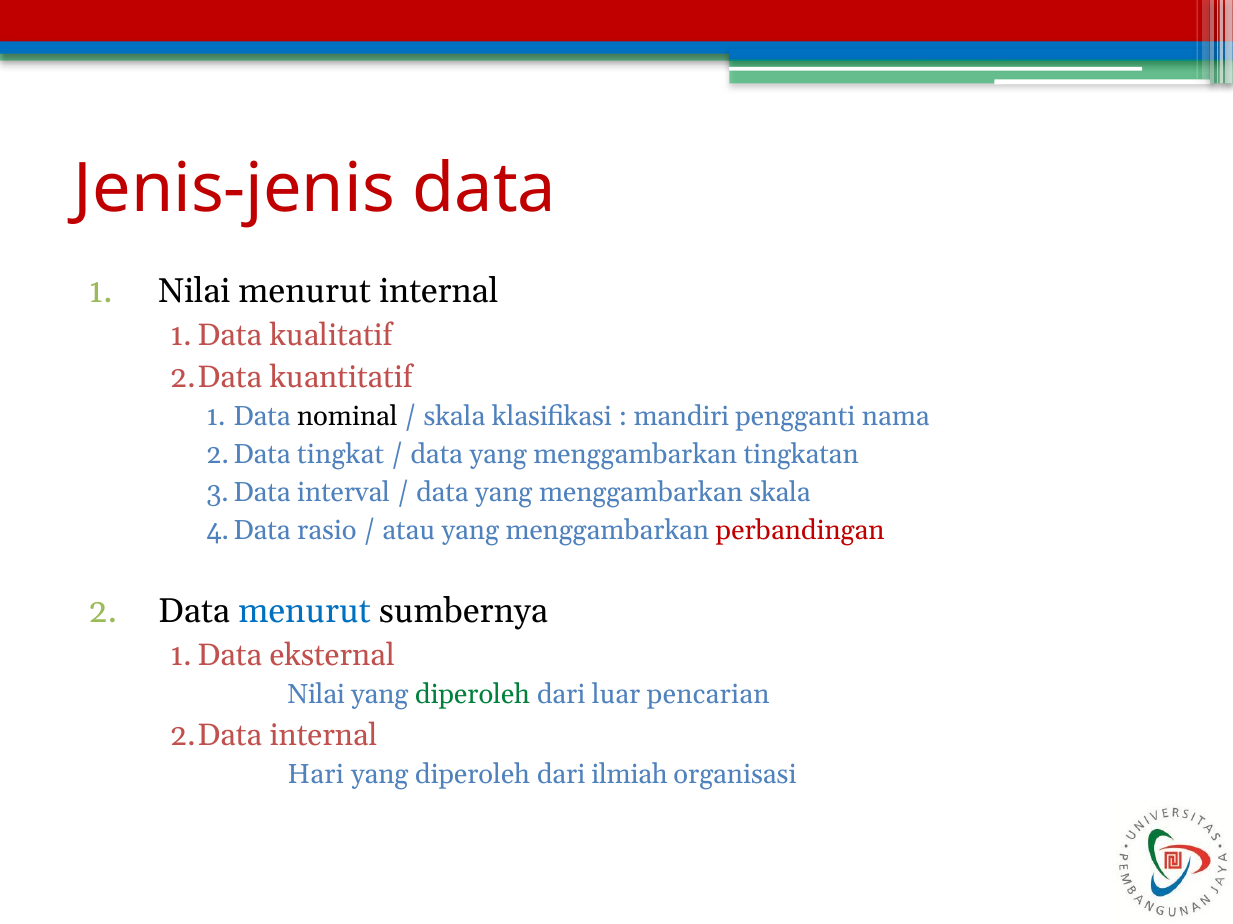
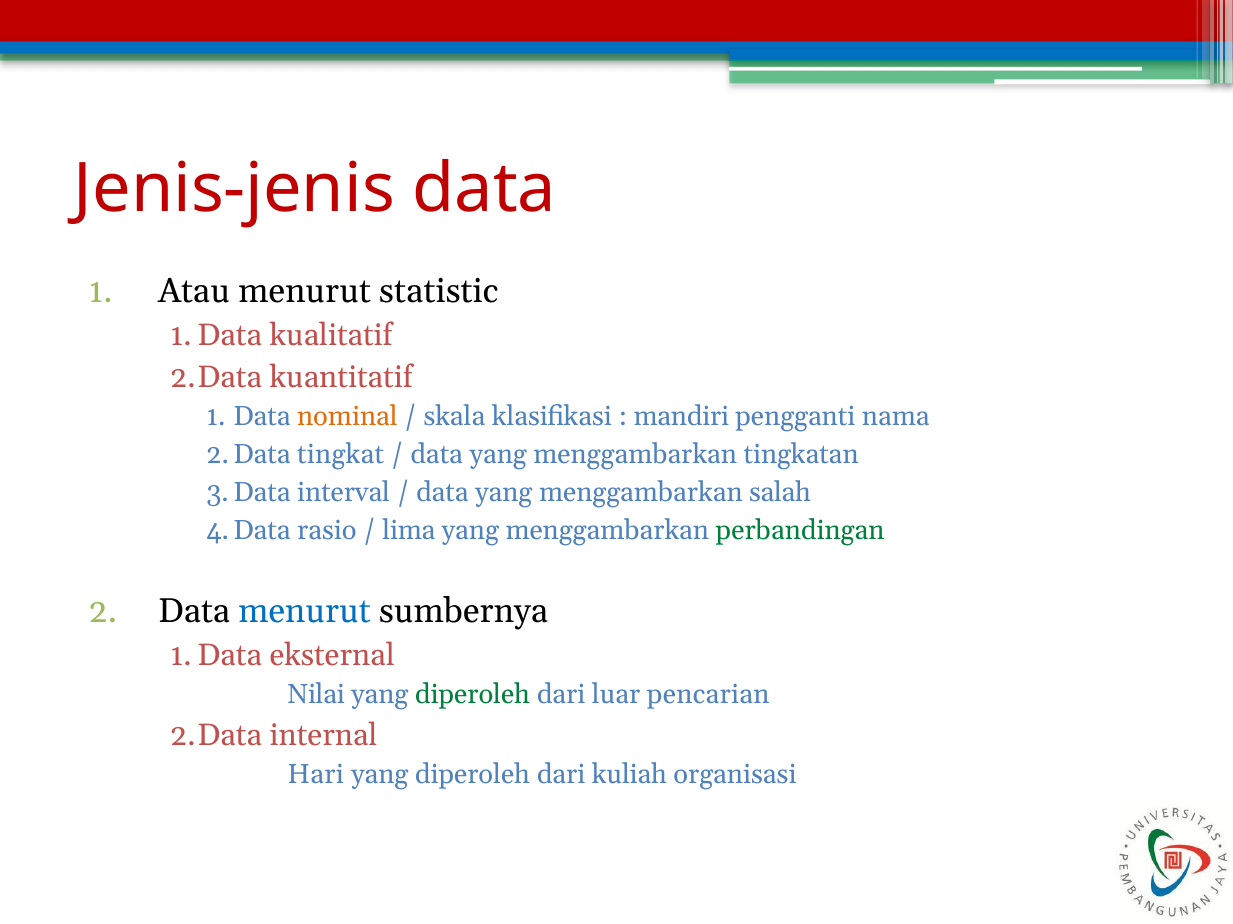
Nilai at (194, 291): Nilai -> Atau
menurut internal: internal -> statistic
nominal colour: black -> orange
menggambarkan skala: skala -> salah
atau: atau -> lima
perbandingan colour: red -> green
ilmiah: ilmiah -> kuliah
